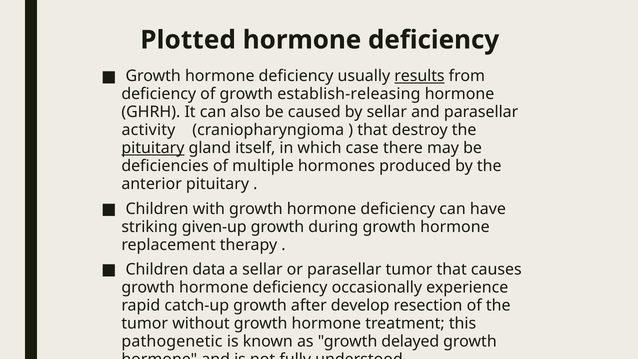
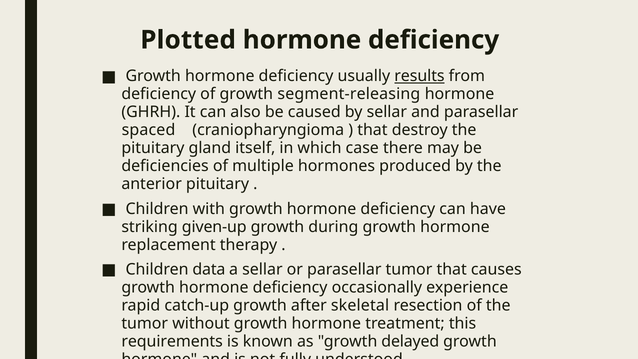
establish-releasing: establish-releasing -> segment-releasing
activity: activity -> spaced
pituitary at (153, 148) underline: present -> none
develop: develop -> skeletal
pathogenetic: pathogenetic -> requirements
